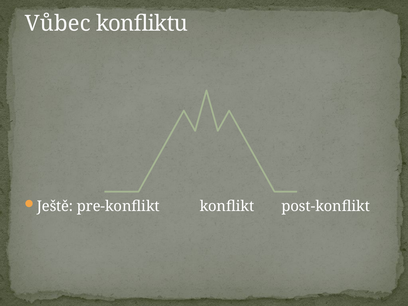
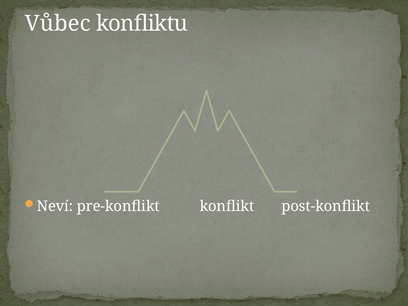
Ještě: Ještě -> Neví
